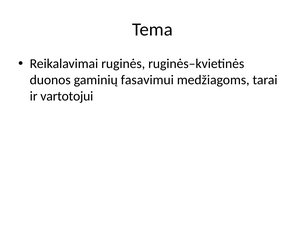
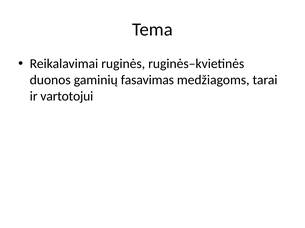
fasavimui: fasavimui -> fasavimas
